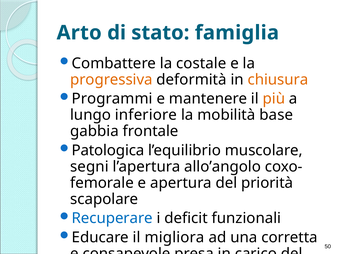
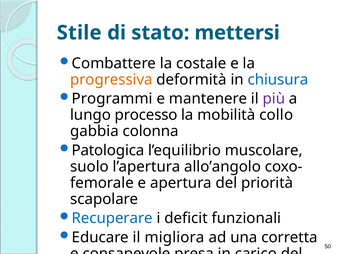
Arto: Arto -> Stile
famiglia: famiglia -> mettersi
chiusura colour: orange -> blue
più colour: orange -> purple
inferiore: inferiore -> processo
base: base -> collo
frontale: frontale -> colonna
segni: segni -> suolo
